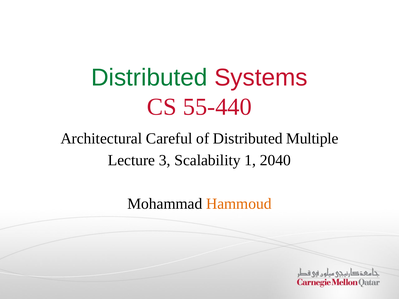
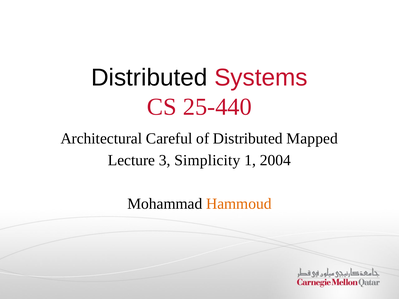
Distributed at (149, 78) colour: green -> black
55-440: 55-440 -> 25-440
Multiple: Multiple -> Mapped
Scalability: Scalability -> Simplicity
2040: 2040 -> 2004
